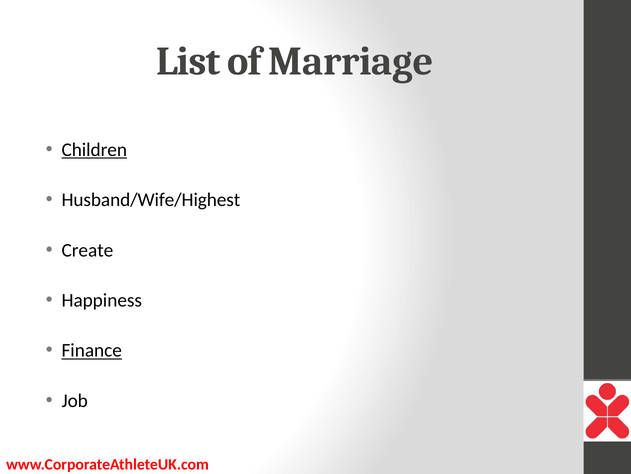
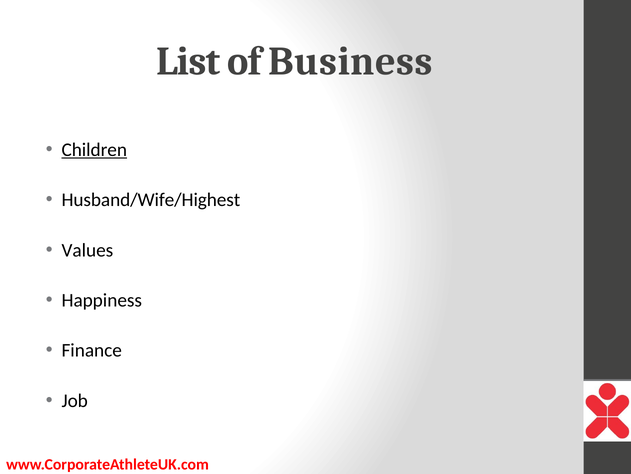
Marriage: Marriage -> Business
Create: Create -> Values
Finance underline: present -> none
